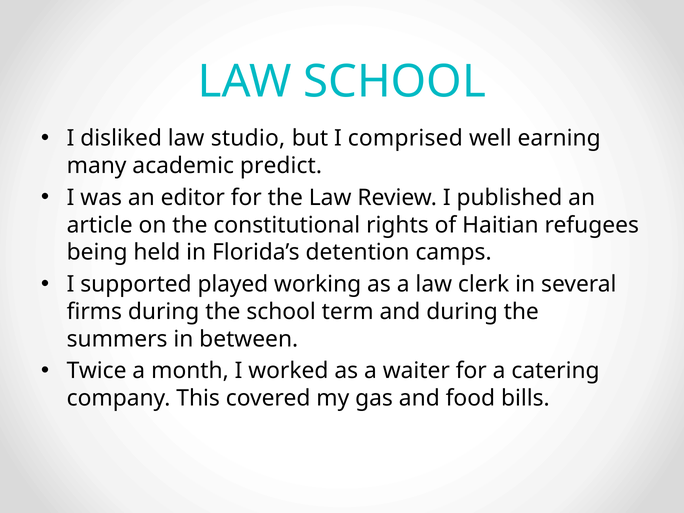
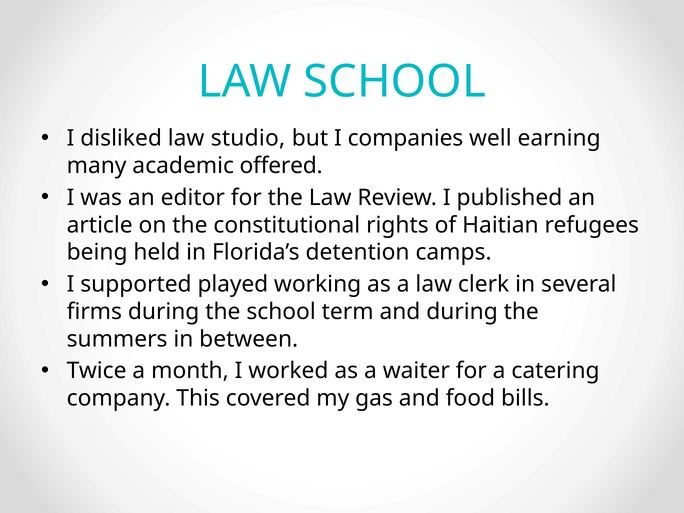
comprised: comprised -> companies
predict: predict -> offered
